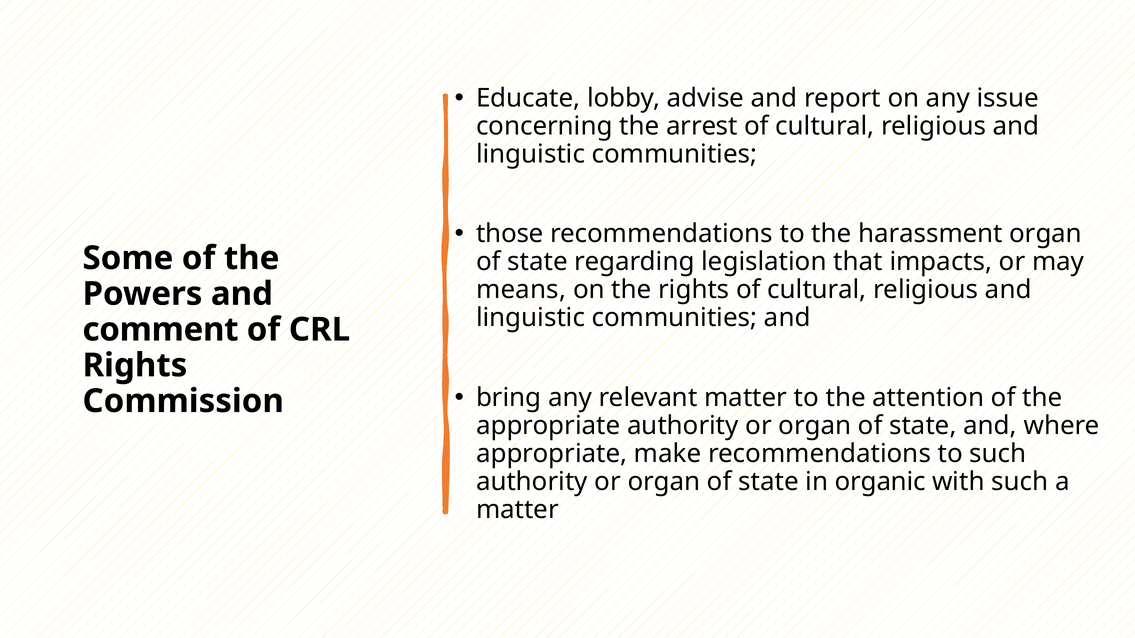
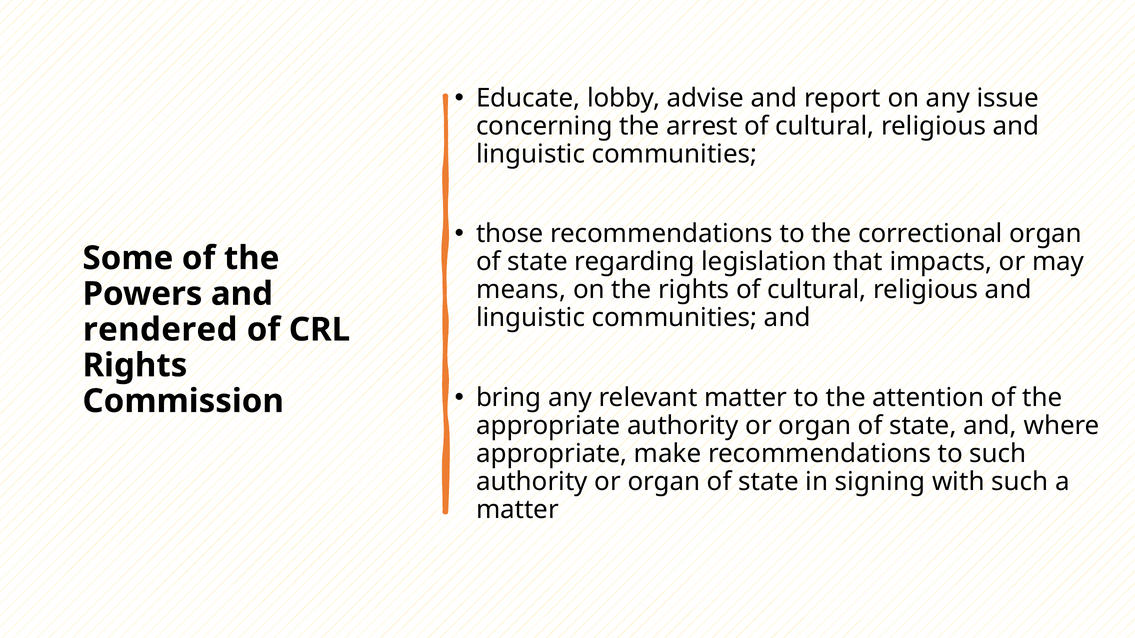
harassment: harassment -> correctional
comment: comment -> rendered
organic: organic -> signing
